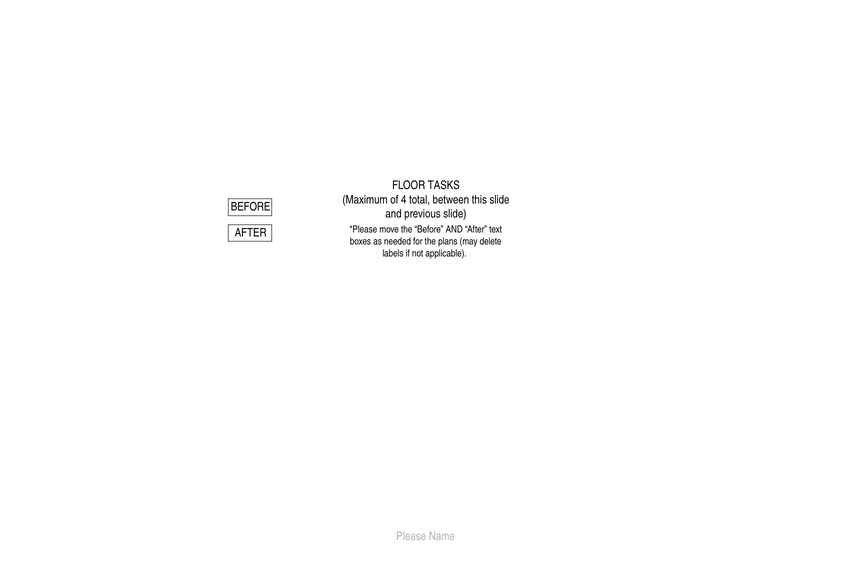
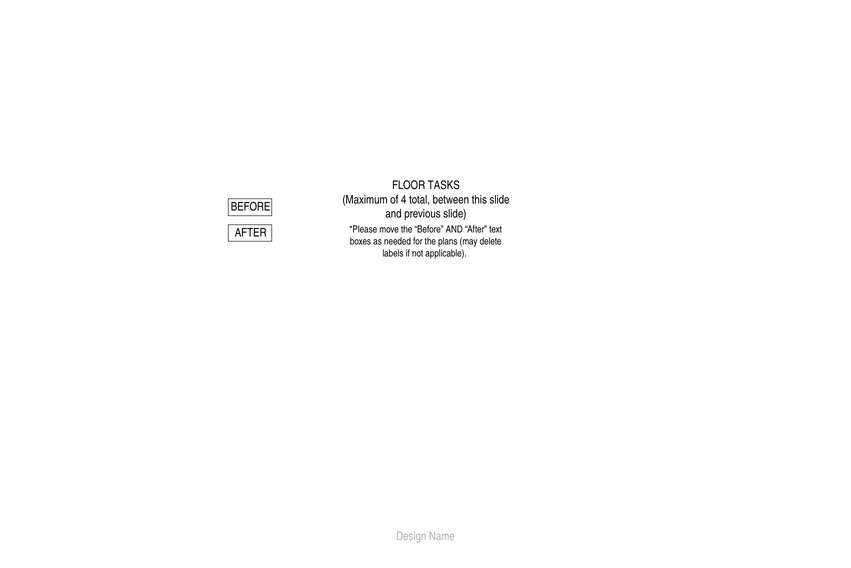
Please: Please -> Design
